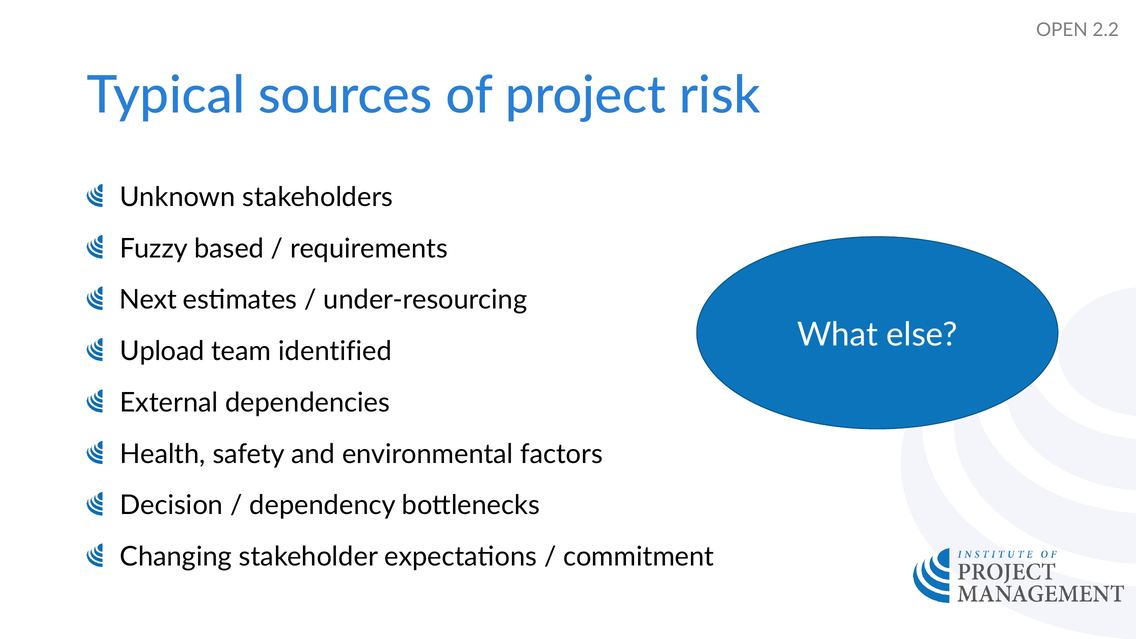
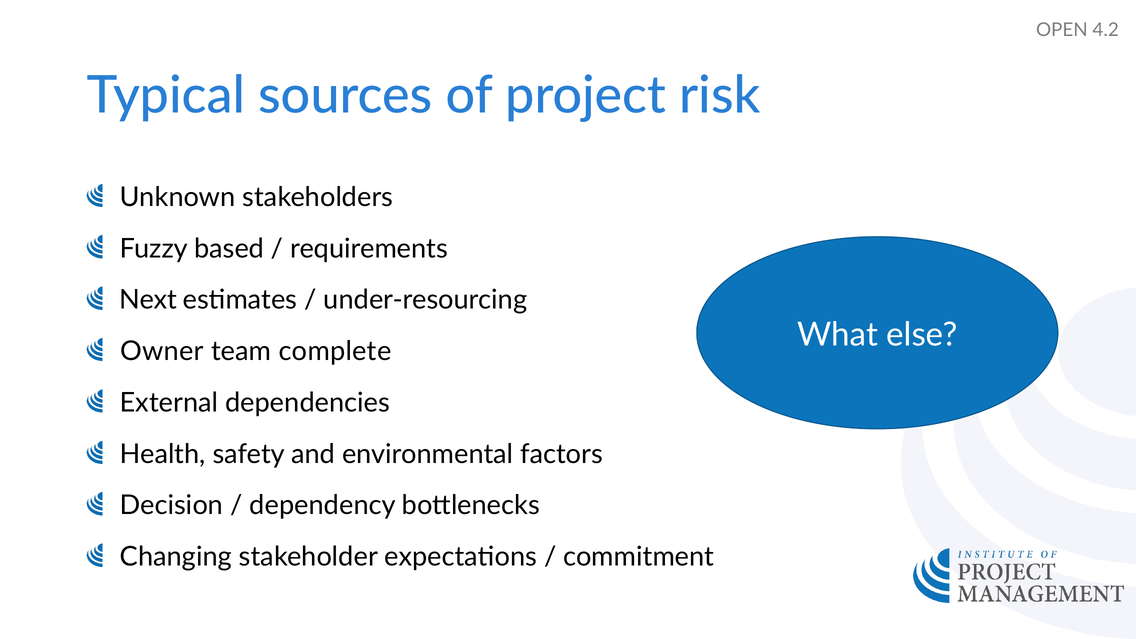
2.2: 2.2 -> 4.2
Upload: Upload -> Owner
identified: identified -> complete
